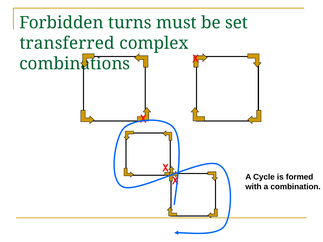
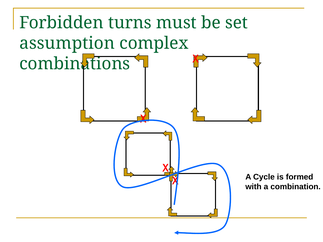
transferred: transferred -> assumption
